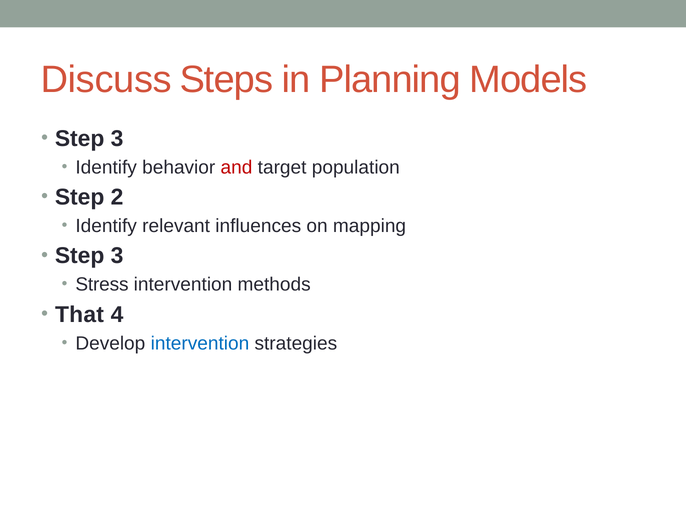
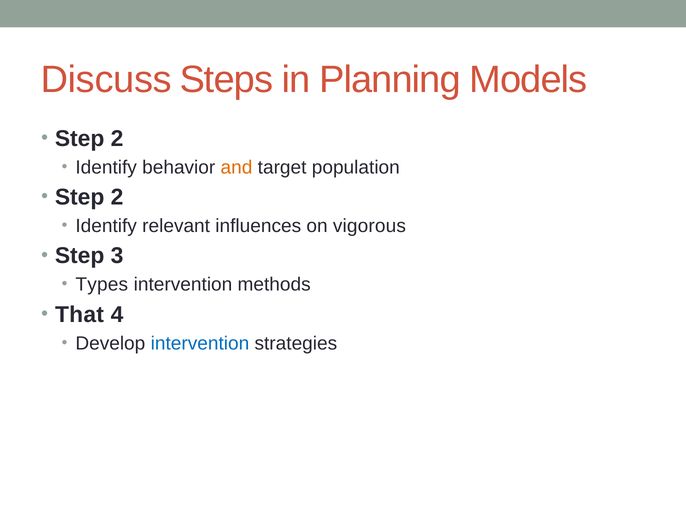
3 at (117, 139): 3 -> 2
and colour: red -> orange
mapping: mapping -> vigorous
Stress: Stress -> Types
